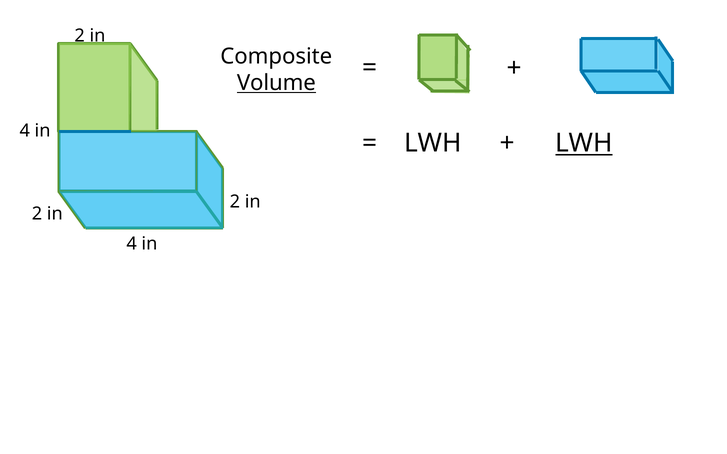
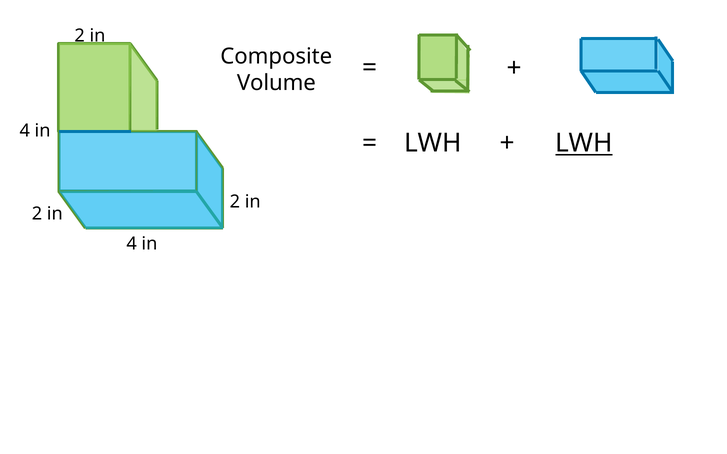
Volume underline: present -> none
